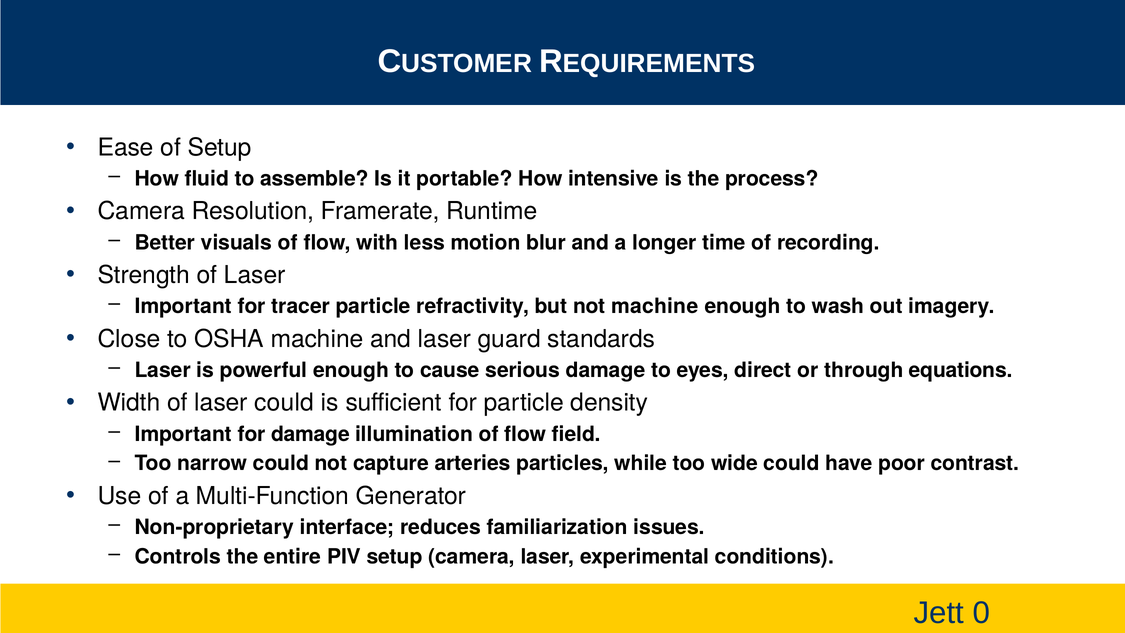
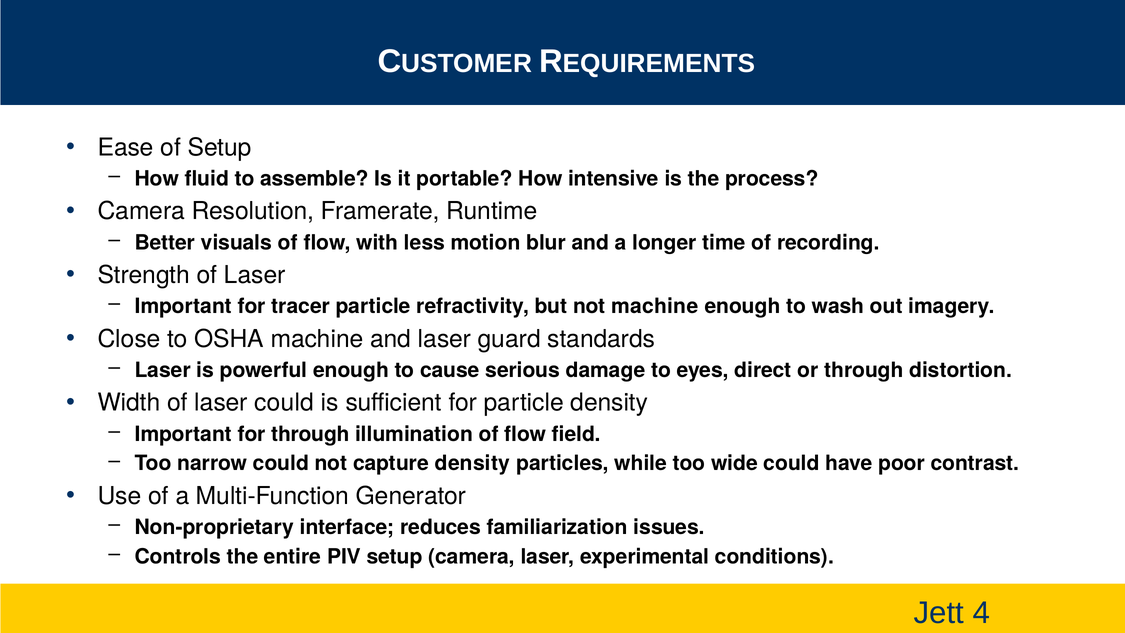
equations: equations -> distortion
for damage: damage -> through
capture arteries: arteries -> density
0: 0 -> 4
